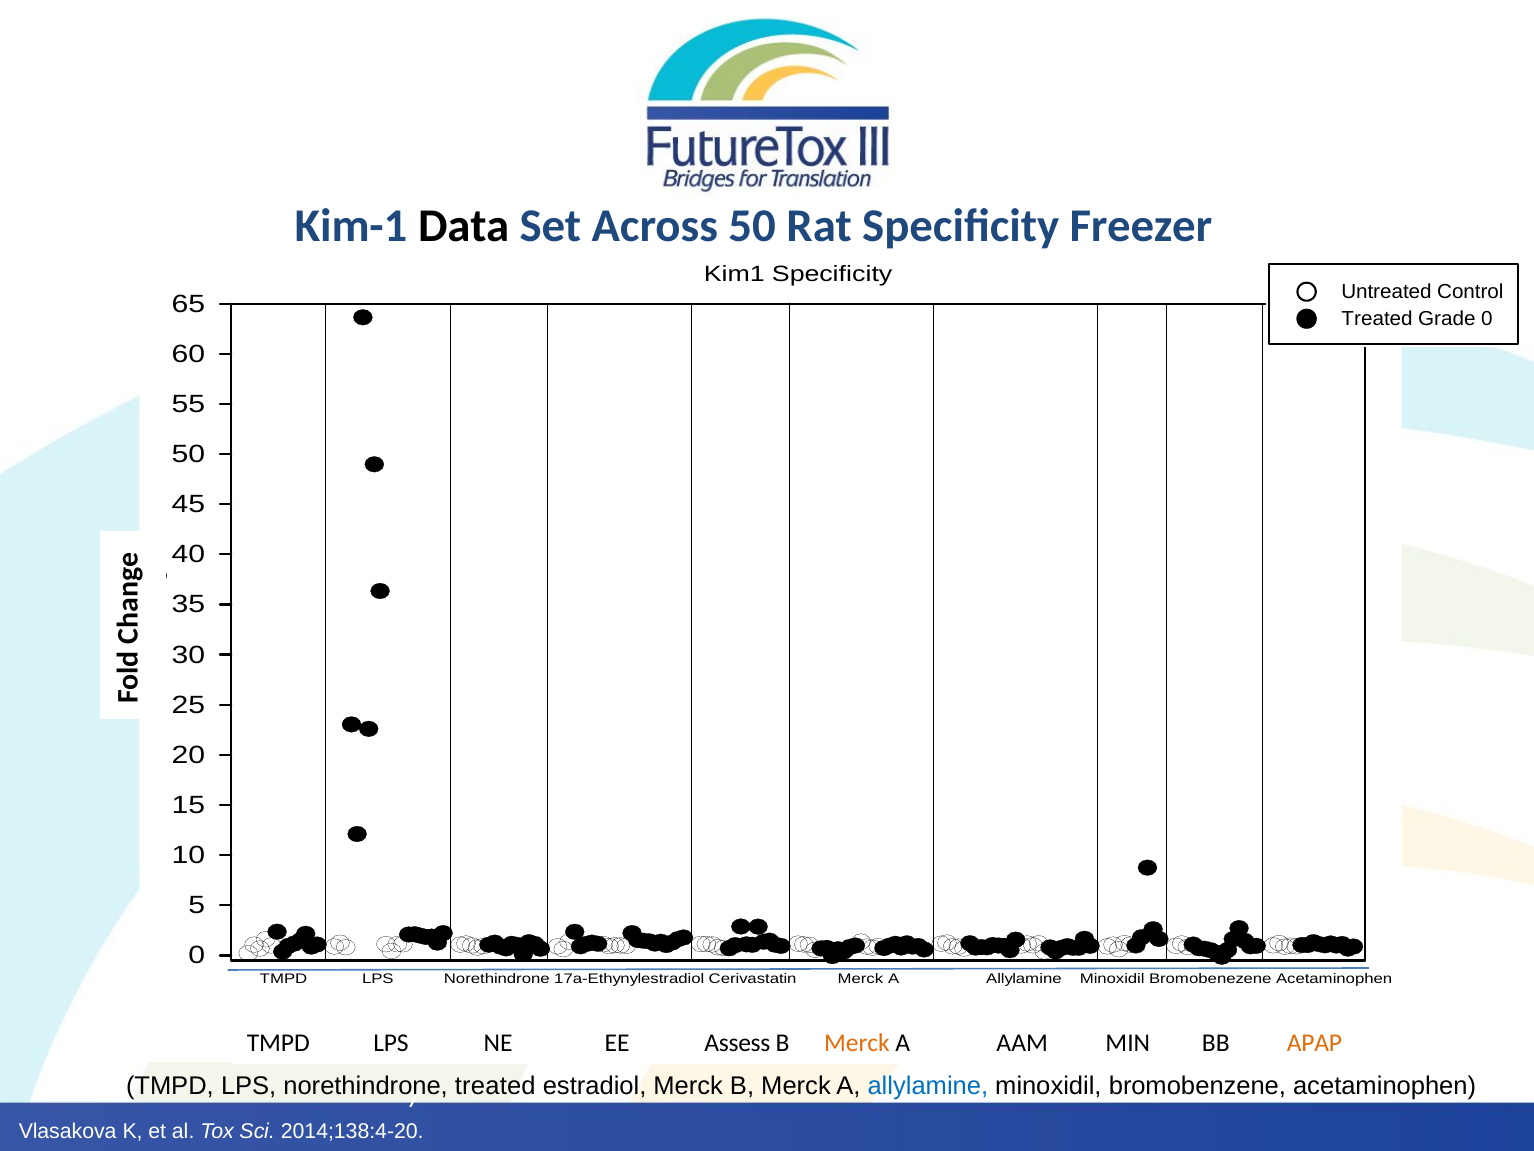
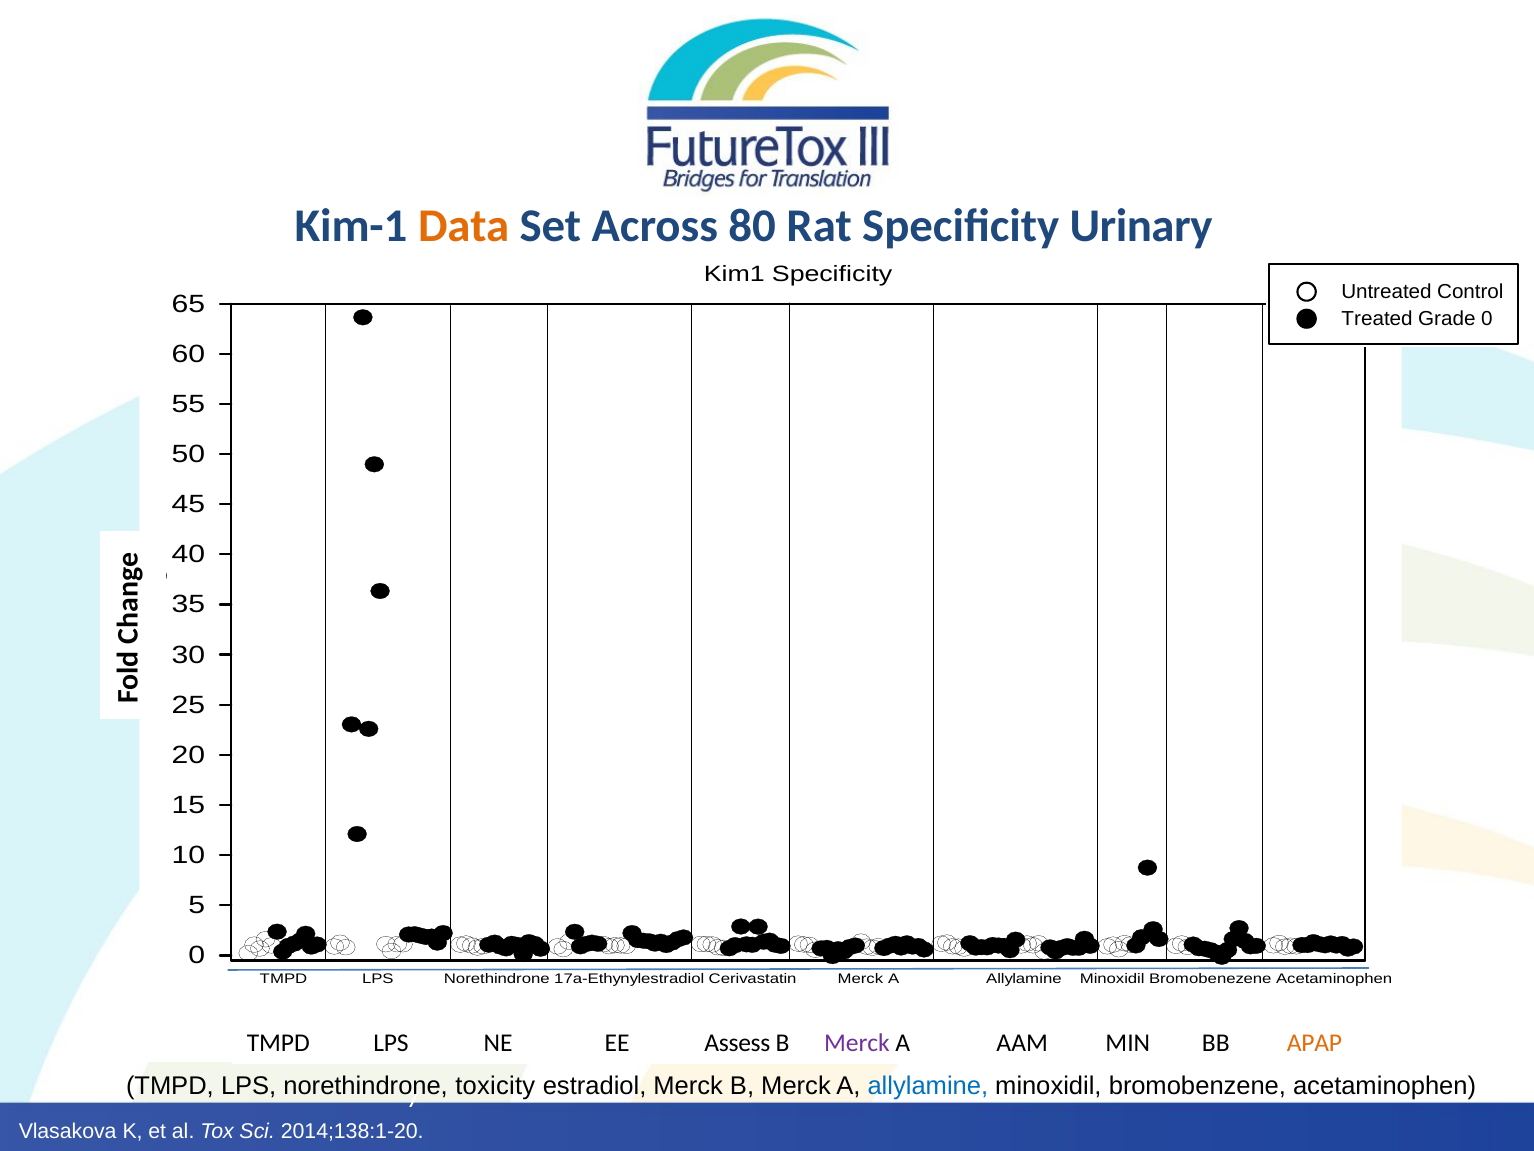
Data colour: black -> orange
Across 50: 50 -> 80
Freezer: Freezer -> Urinary
Merck at (857, 1042) colour: orange -> purple
treated at (495, 1086): treated -> toxicity
2014;138:4-20: 2014;138:4-20 -> 2014;138:1-20
